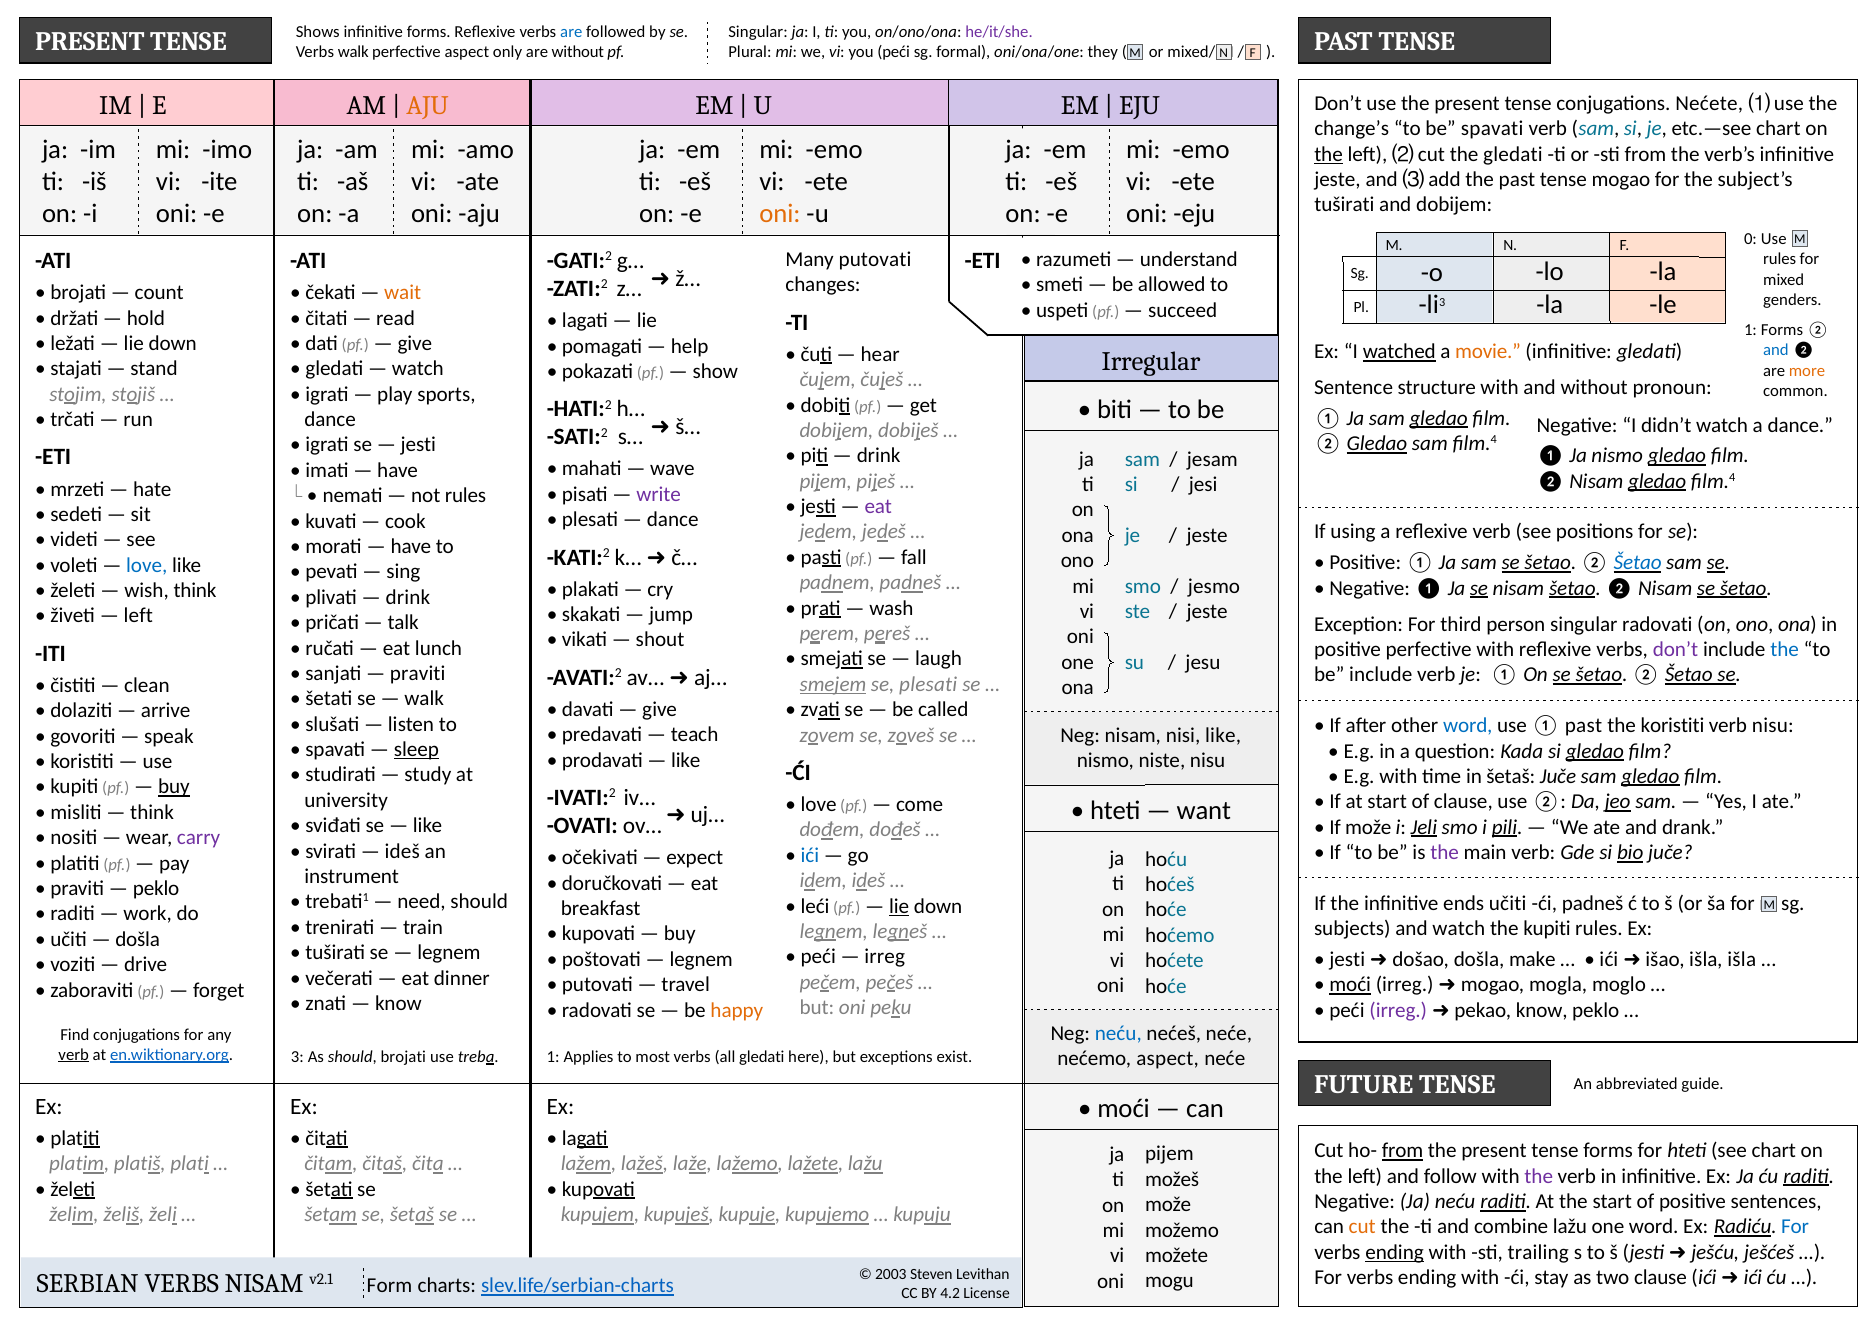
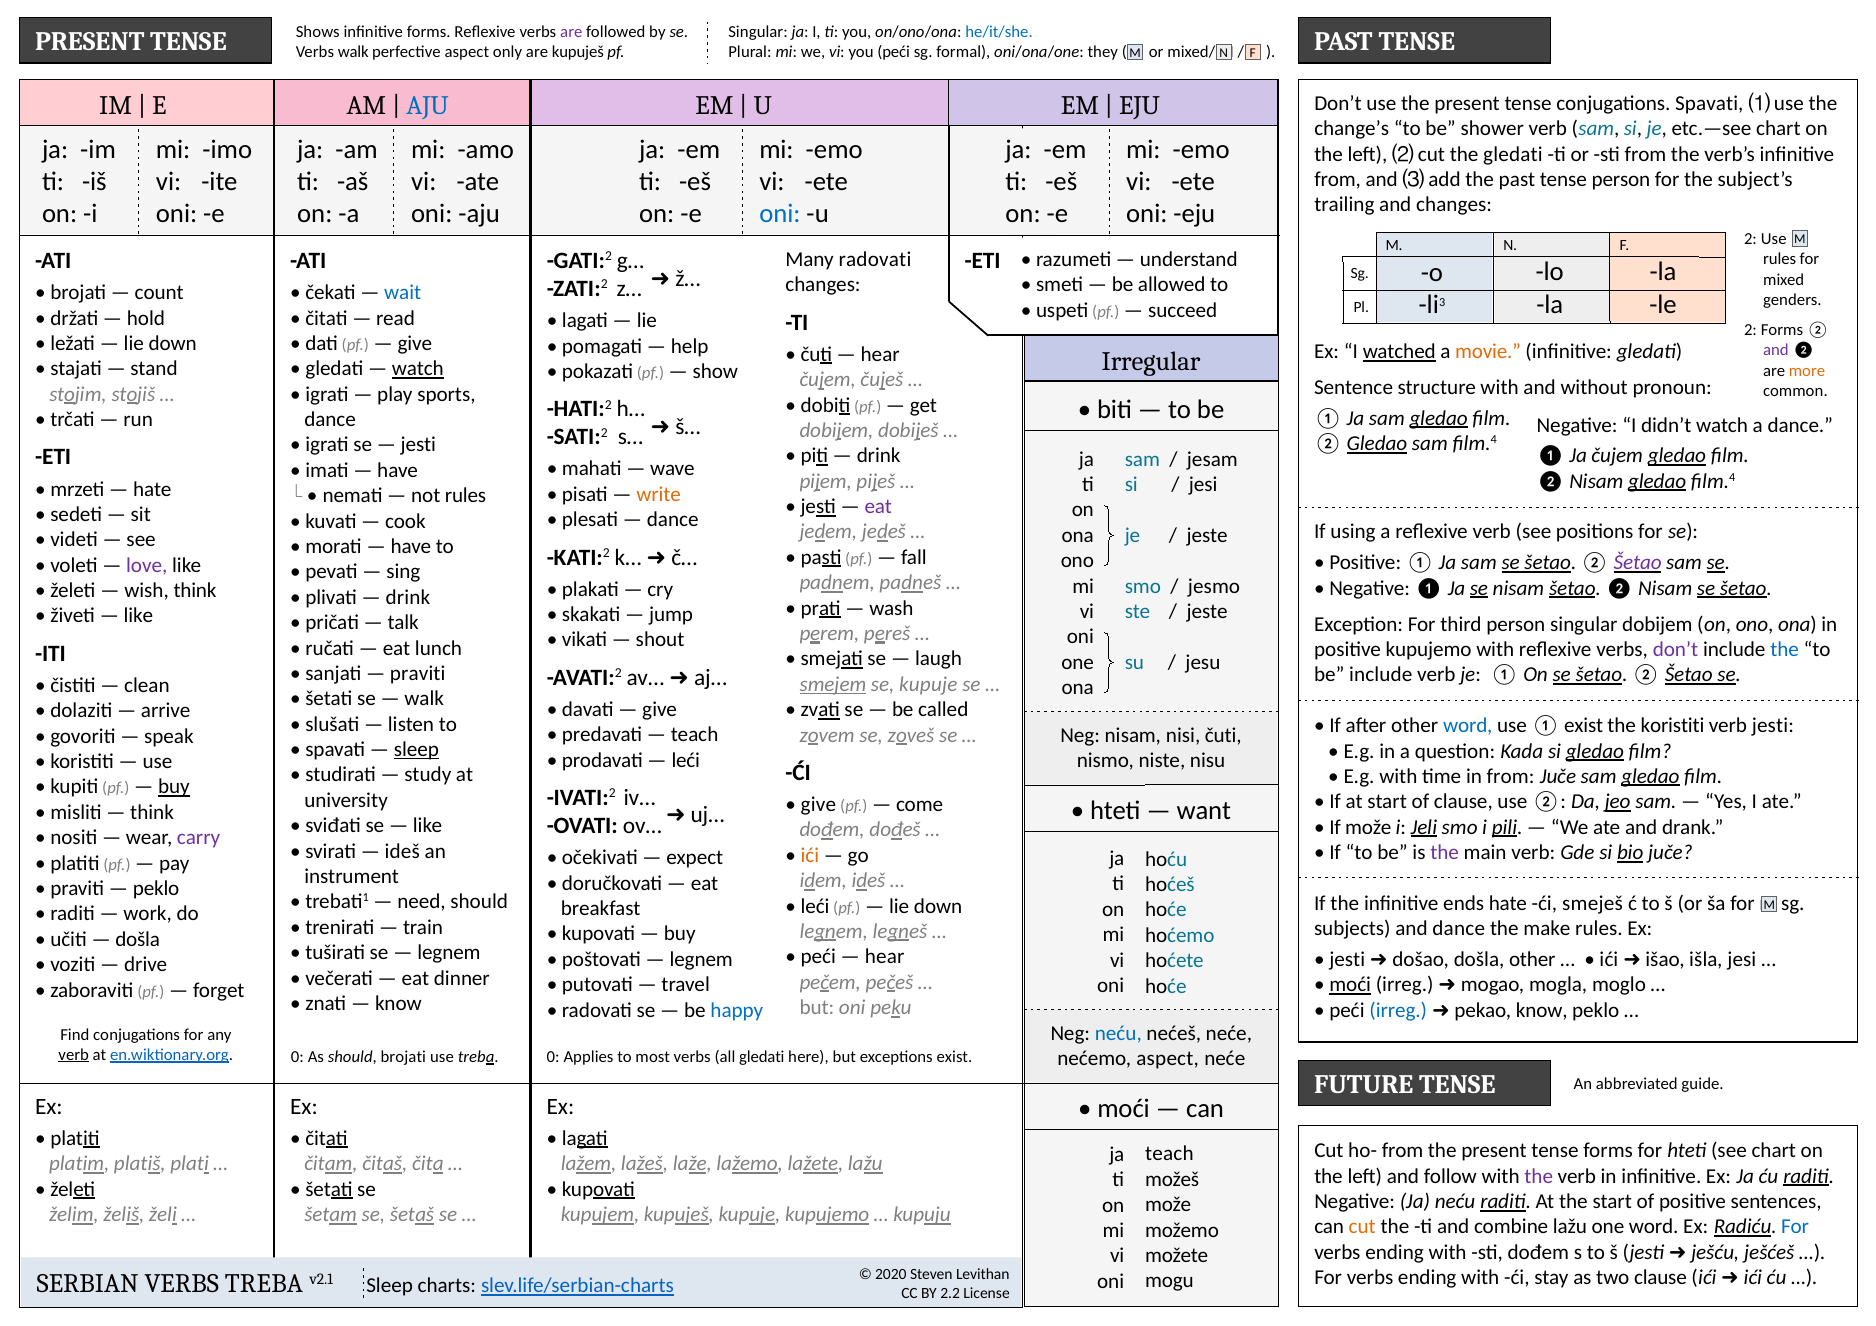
he/it/she colour: purple -> blue
are at (571, 32) colour: blue -> purple
are without: without -> kupuješ
AJU at (428, 106) colour: orange -> blue
conjugations Nećete: Nećete -> Spavati
be spavati: spavati -> shower
the at (1329, 154) underline: present -> none
jeste at (1337, 180): jeste -> from
tense mogao: mogao -> person
tuširati at (1344, 205): tuširati -> trailing
and dobijem: dobijem -> changes
oni at (780, 214) colour: orange -> blue
0 at (1751, 239): 0 -> 2
Many putovati: putovati -> radovati
wait colour: orange -> blue
1 at (1751, 330): 1 -> 2
and at (1776, 351) colour: blue -> purple
watch at (418, 369) underline: none -> present
Ja nismo: nismo -> čujem
write colour: purple -> orange
Šetao at (1638, 563) colour: blue -> purple
love at (147, 565) colour: blue -> purple
left at (138, 616): left -> like
singular radovati: radovati -> dobijem
positive perfective: perfective -> kupujemo
se plesati: plesati -> kupuje
① past: past -> exist
verb nisu: nisu -> jesti
nisi like: like -> čuti
like at (686, 760): like -> leći
in šetaš: šetaš -> from
love at (819, 805): love -> give
ići at (810, 856) colour: blue -> orange
ends učiti: učiti -> hate
ći padneš: padneš -> smeješ
lie at (899, 906) underline: present -> none
and watch: watch -> dance
the kupiti: kupiti -> make
irreg at (885, 957): irreg -> hear
došla make: make -> other
išla išla: išla -> jesi
happy colour: orange -> blue
irreg at (1398, 1011) colour: purple -> blue
3 at (297, 1057): 3 -> 0
1 at (553, 1057): 1 -> 0
from at (1403, 1151) underline: present -> none
pijem at (1169, 1154): pijem -> teach
ending at (1395, 1253) underline: present -> none
sti trailing: trailing -> dođem
2003: 2003 -> 2020
VERBS NISAM: NISAM -> TREBA
v2.1 Form: Form -> Sleep
4.2: 4.2 -> 2.2
